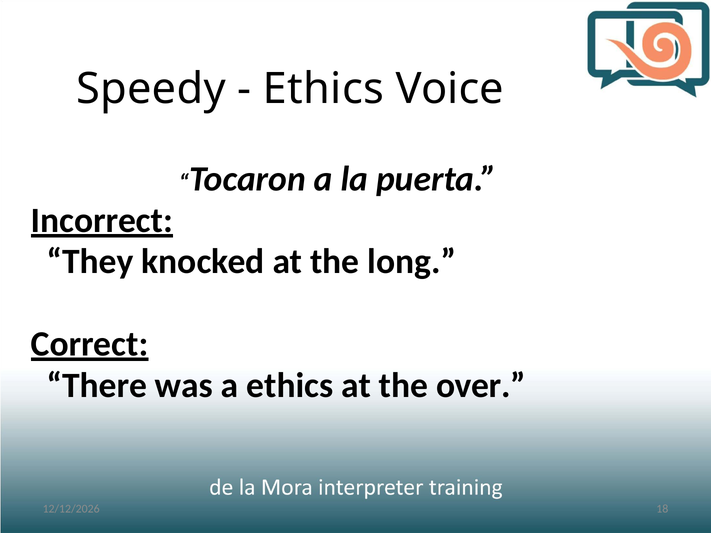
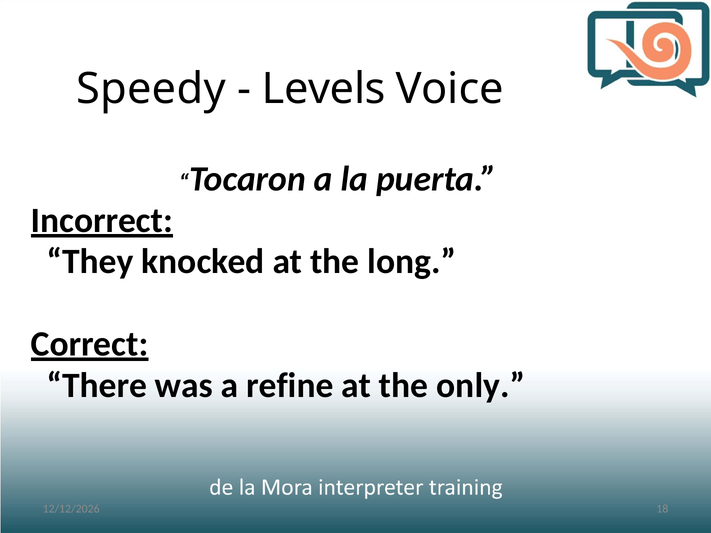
Ethics at (323, 89): Ethics -> Levels
a ethics: ethics -> refine
over: over -> only
